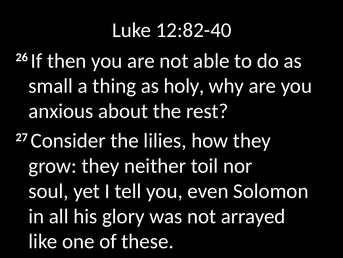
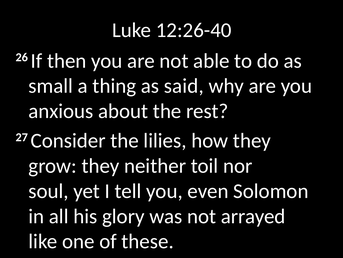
12:82-40: 12:82-40 -> 12:26-40
holy: holy -> said
